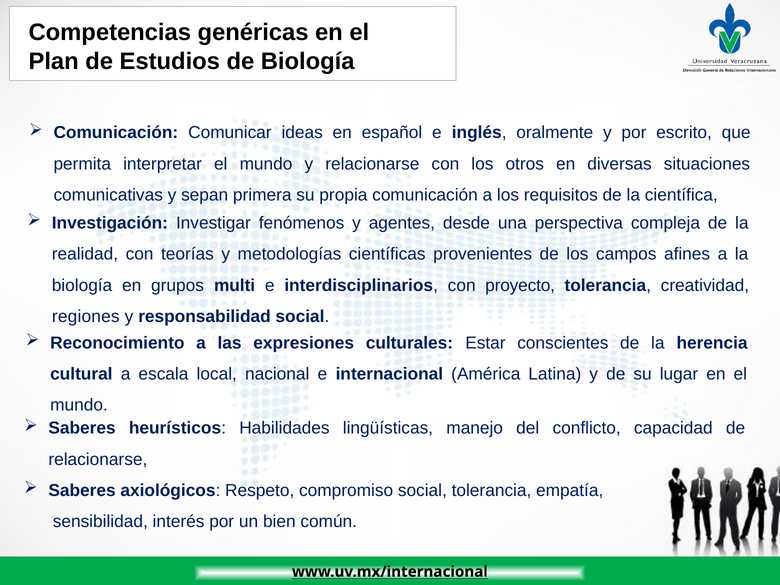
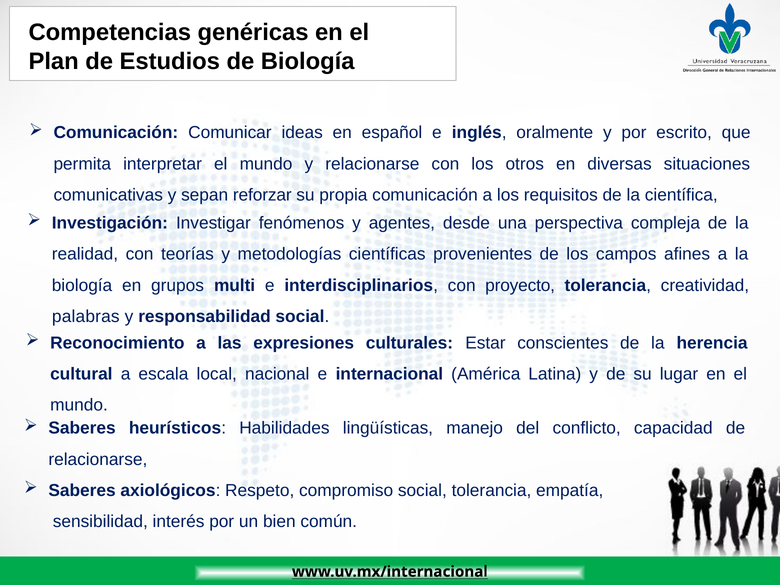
primera: primera -> reforzar
regiones: regiones -> palabras
